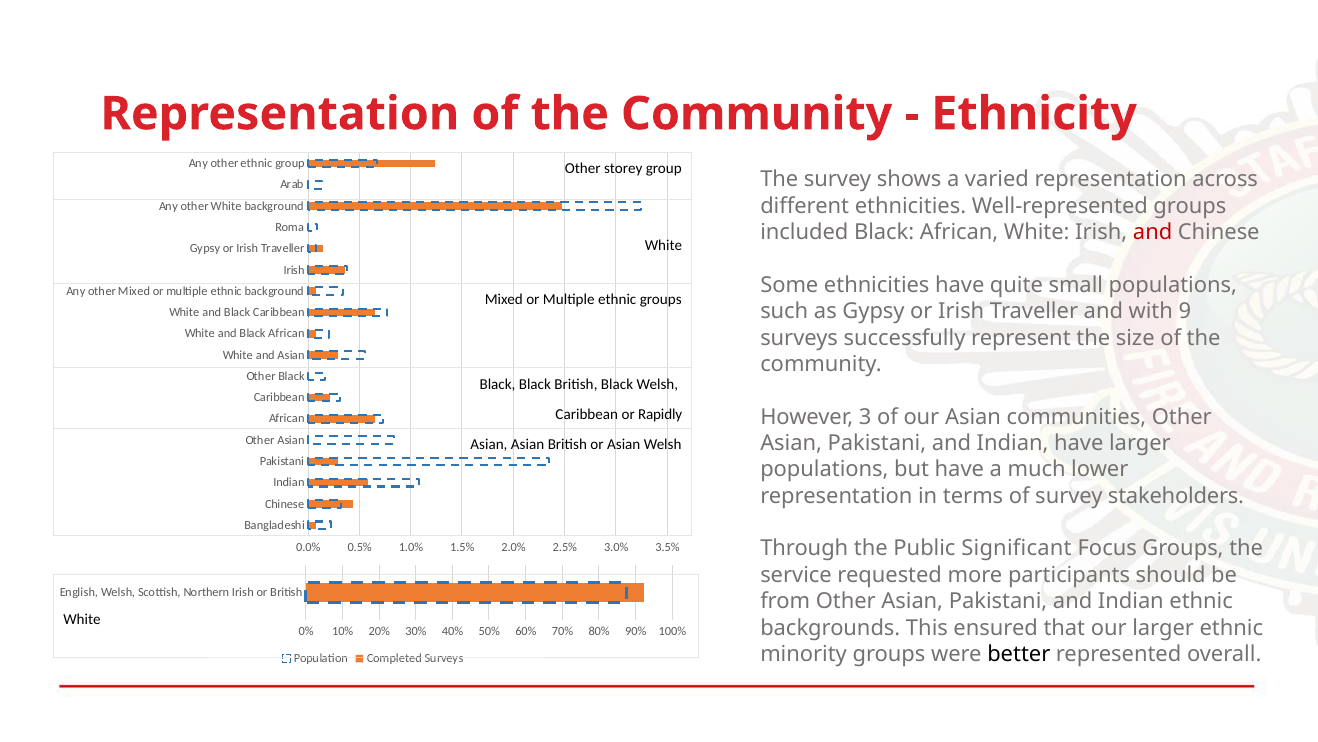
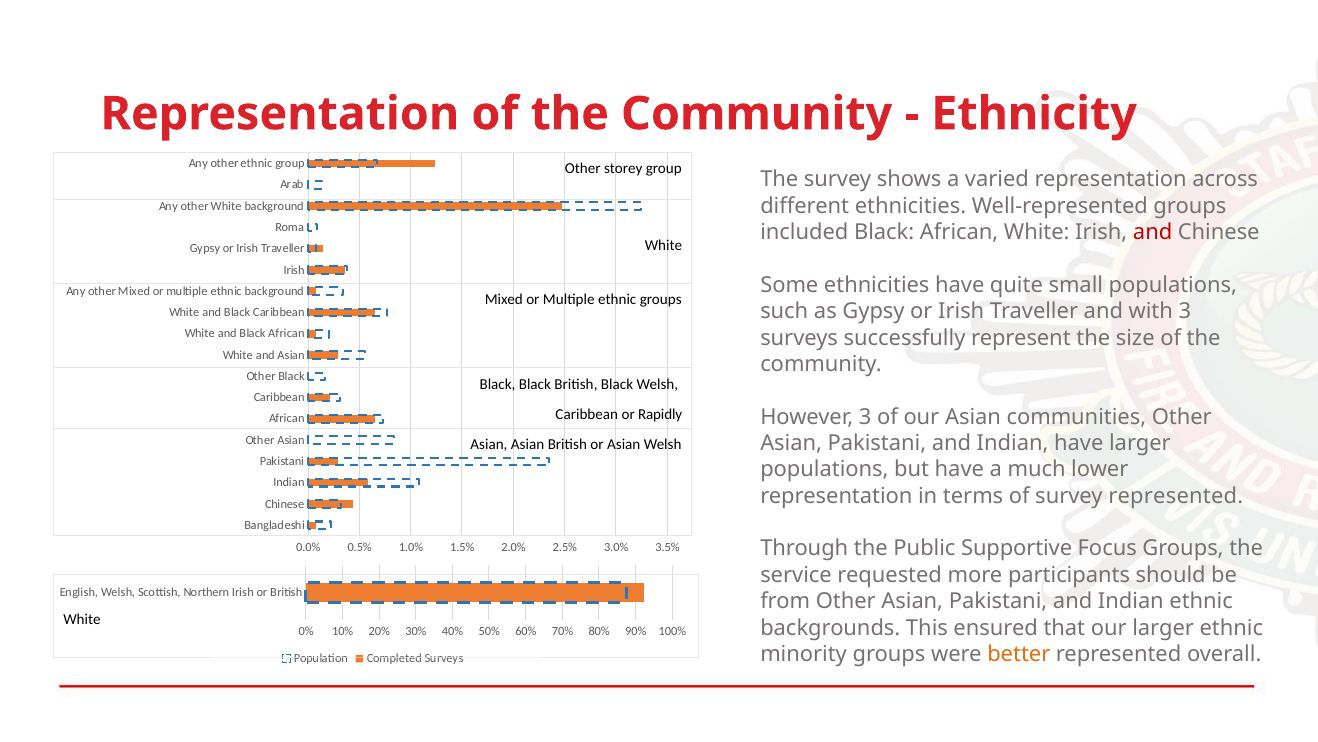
with 9: 9 -> 3
survey stakeholders: stakeholders -> represented
Significant: Significant -> Supportive
better colour: black -> orange
